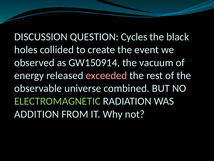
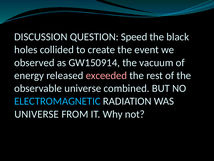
Cycles: Cycles -> Speed
ELECTROMAGNETIC colour: light green -> light blue
ADDITION at (37, 114): ADDITION -> UNIVERSE
